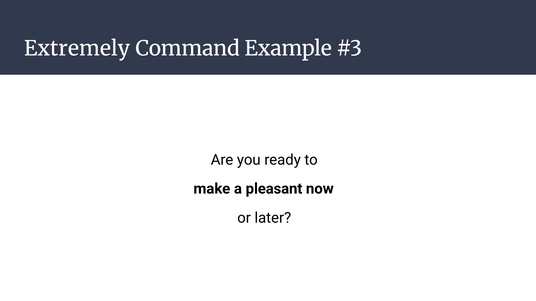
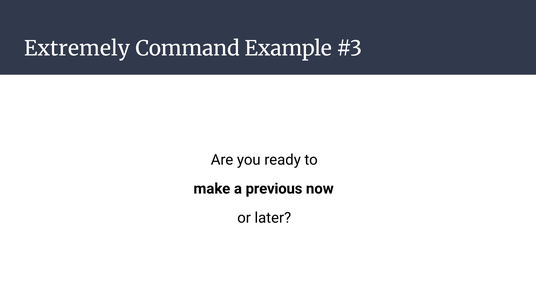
pleasant: pleasant -> previous
